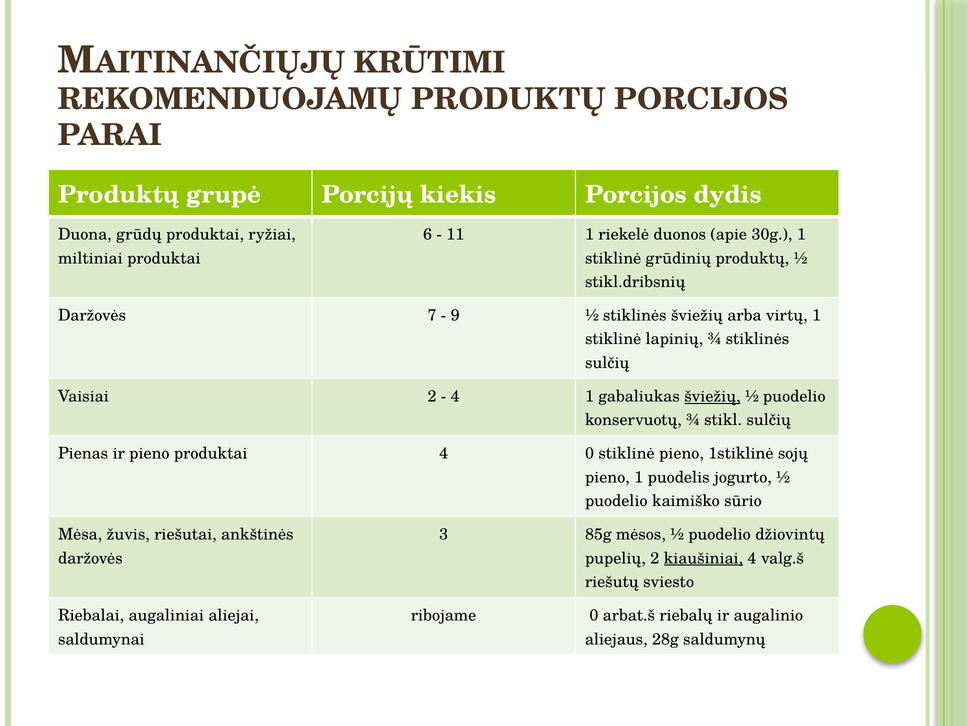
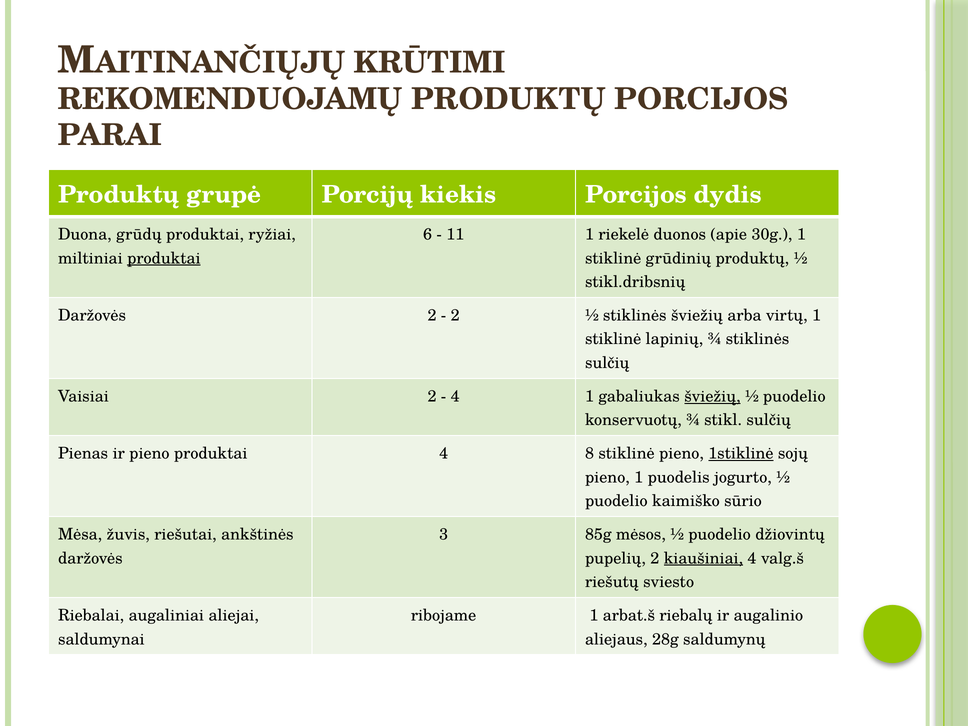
produktai at (164, 258) underline: none -> present
Daržovės 7: 7 -> 2
9 at (455, 315): 9 -> 2
4 0: 0 -> 8
1stiklinė underline: none -> present
ribojame 0: 0 -> 1
